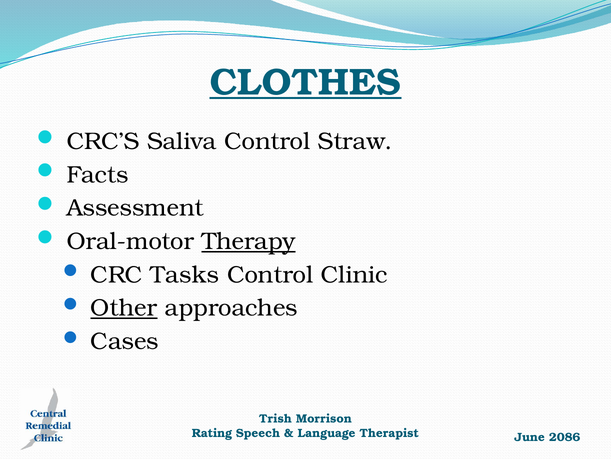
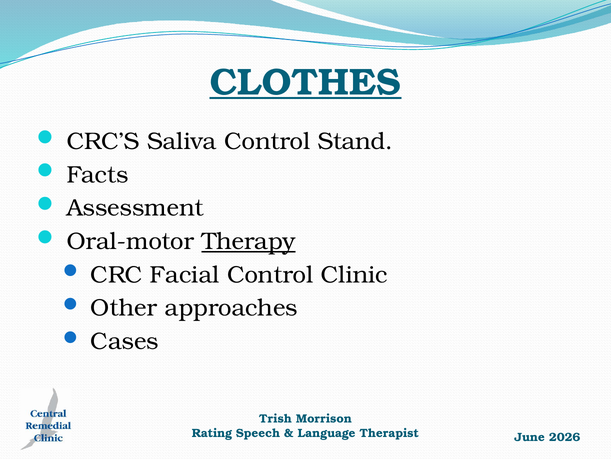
Straw: Straw -> Stand
Tasks: Tasks -> Facial
Other underline: present -> none
2086: 2086 -> 2026
